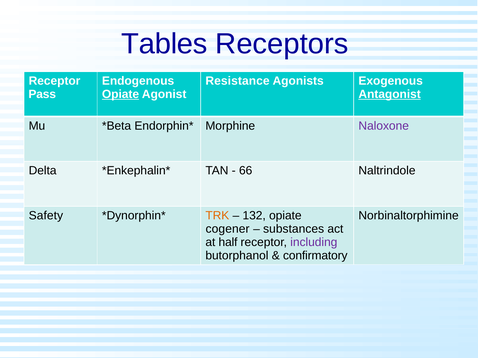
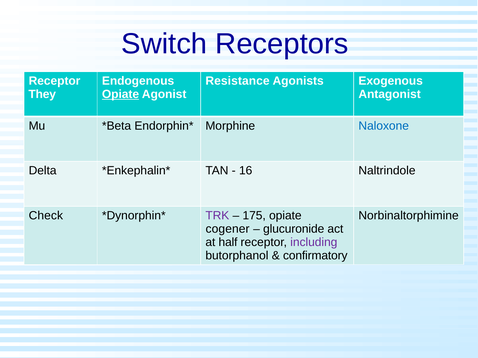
Tables: Tables -> Switch
Pass: Pass -> They
Antagonist underline: present -> none
Naloxone colour: purple -> blue
66: 66 -> 16
Safety: Safety -> Check
TRK colour: orange -> purple
132: 132 -> 175
substances: substances -> glucuronide
